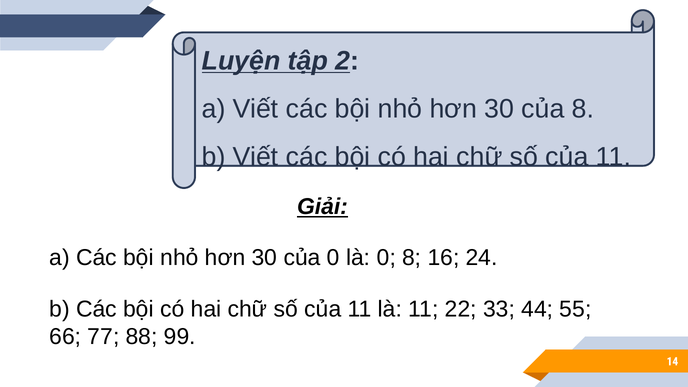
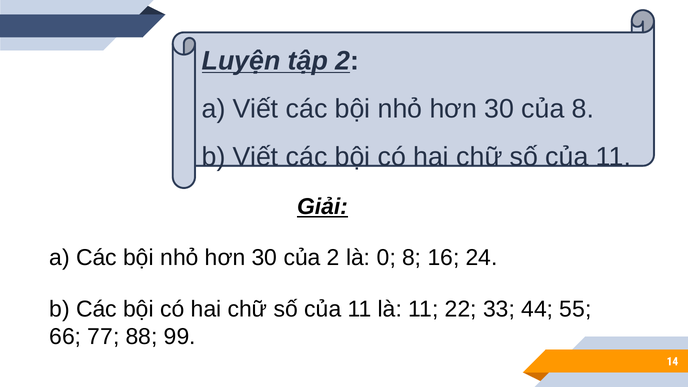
của 0: 0 -> 2
